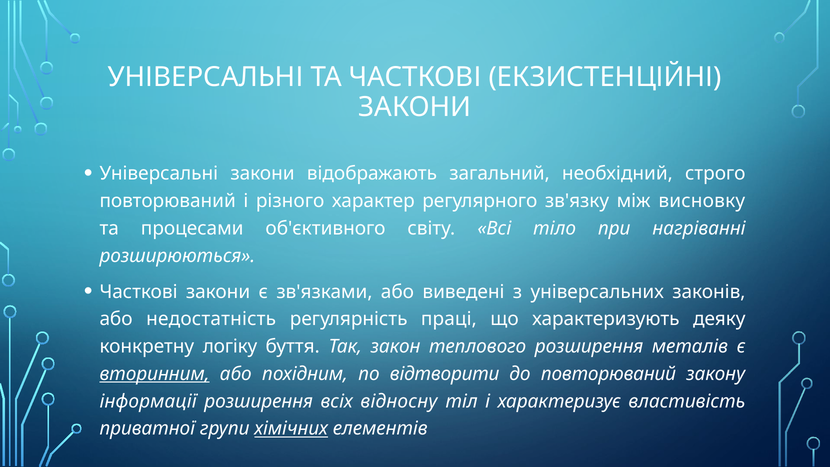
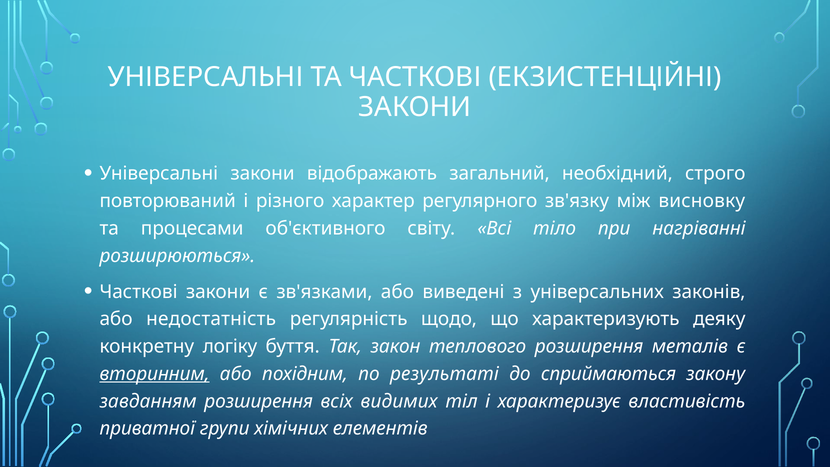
праці: праці -> щодо
відтворити: відтворити -> результаті
до повторюваний: повторюваний -> сприймаються
інформації: інформації -> завданням
відносну: відносну -> видимих
хімічних underline: present -> none
